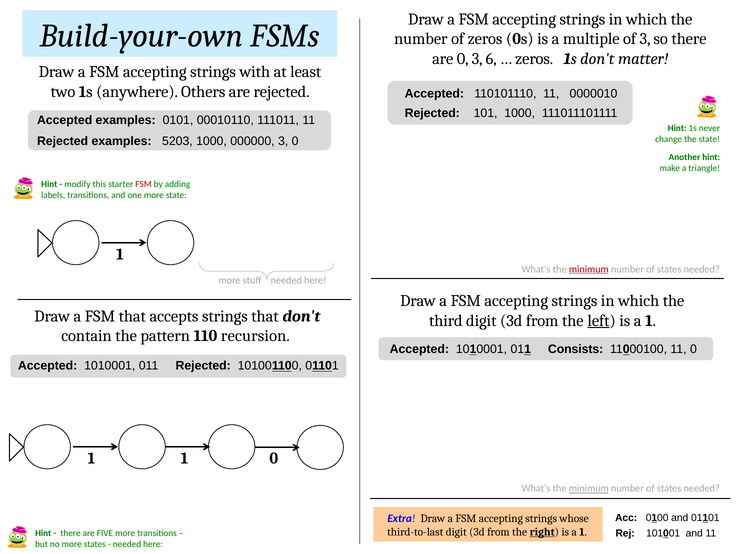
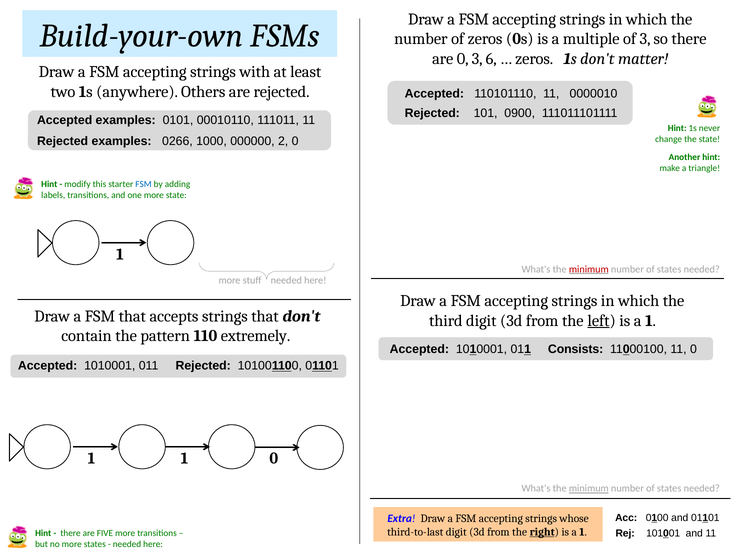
101 1000: 1000 -> 0900
5203: 5203 -> 0266
000000 3: 3 -> 2
FSM at (144, 184) colour: red -> blue
recursion: recursion -> extremely
